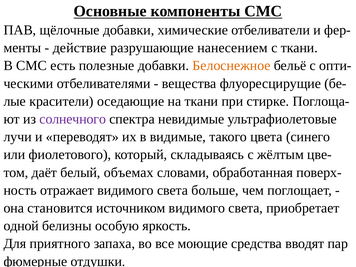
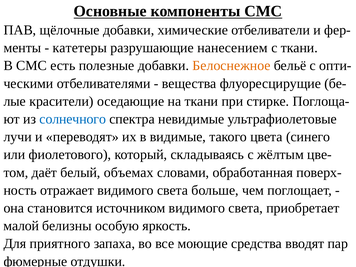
действие: действие -> катетеры
солнечного colour: purple -> blue
одной: одной -> малой
